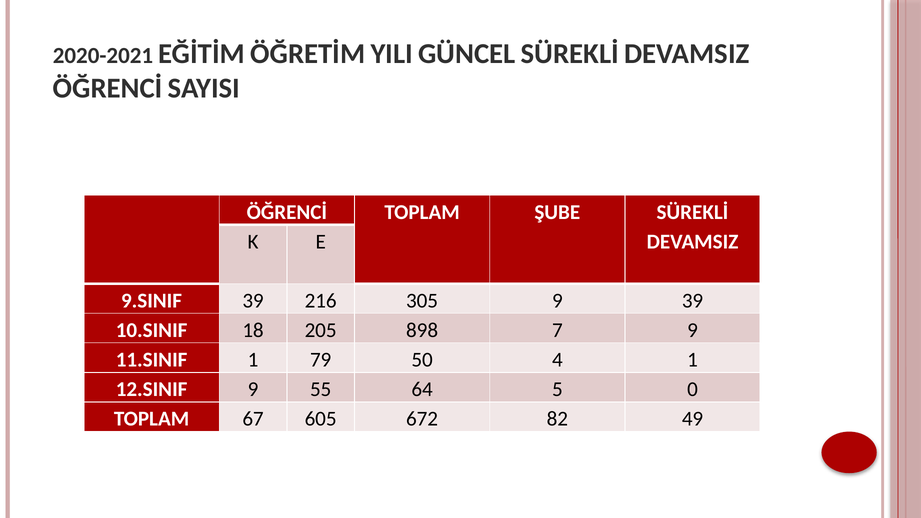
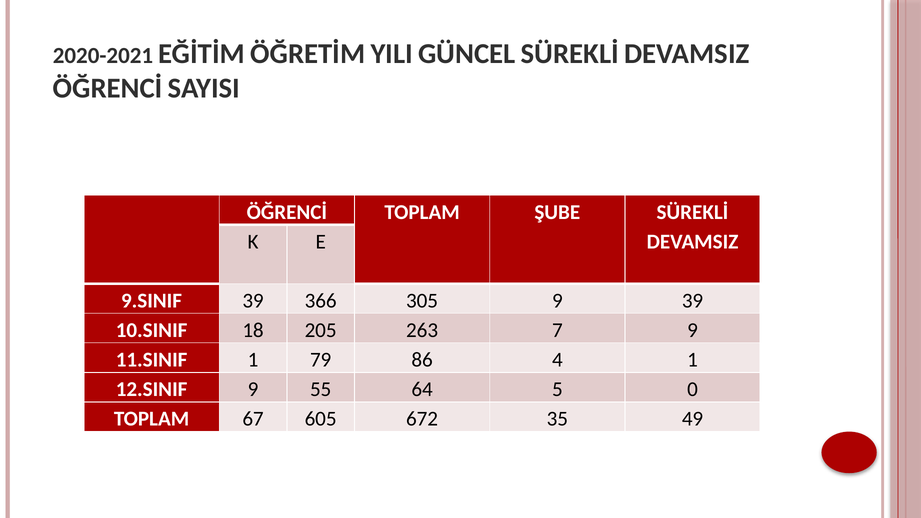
216: 216 -> 366
898: 898 -> 263
50: 50 -> 86
82: 82 -> 35
